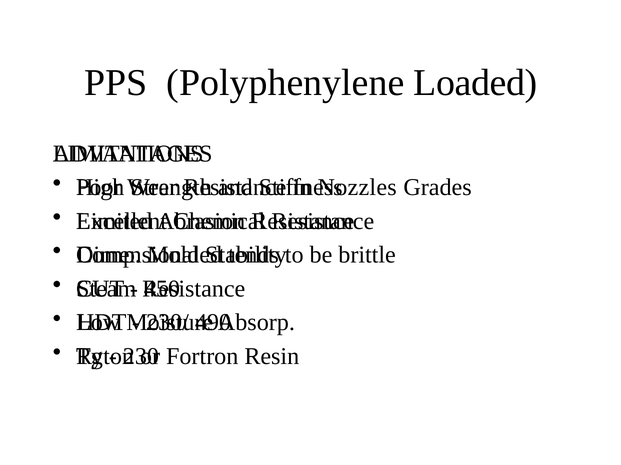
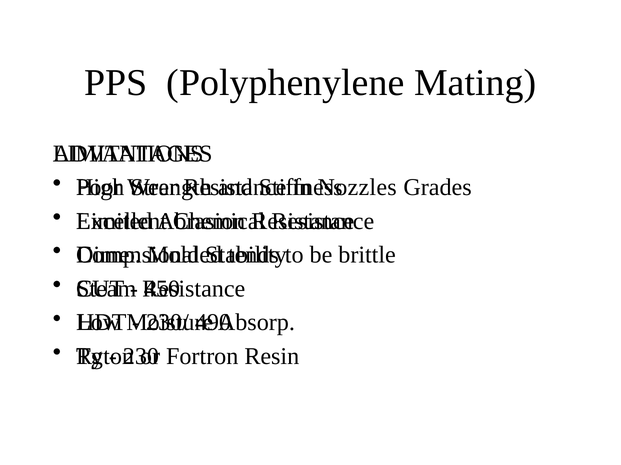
Loaded: Loaded -> Mating
